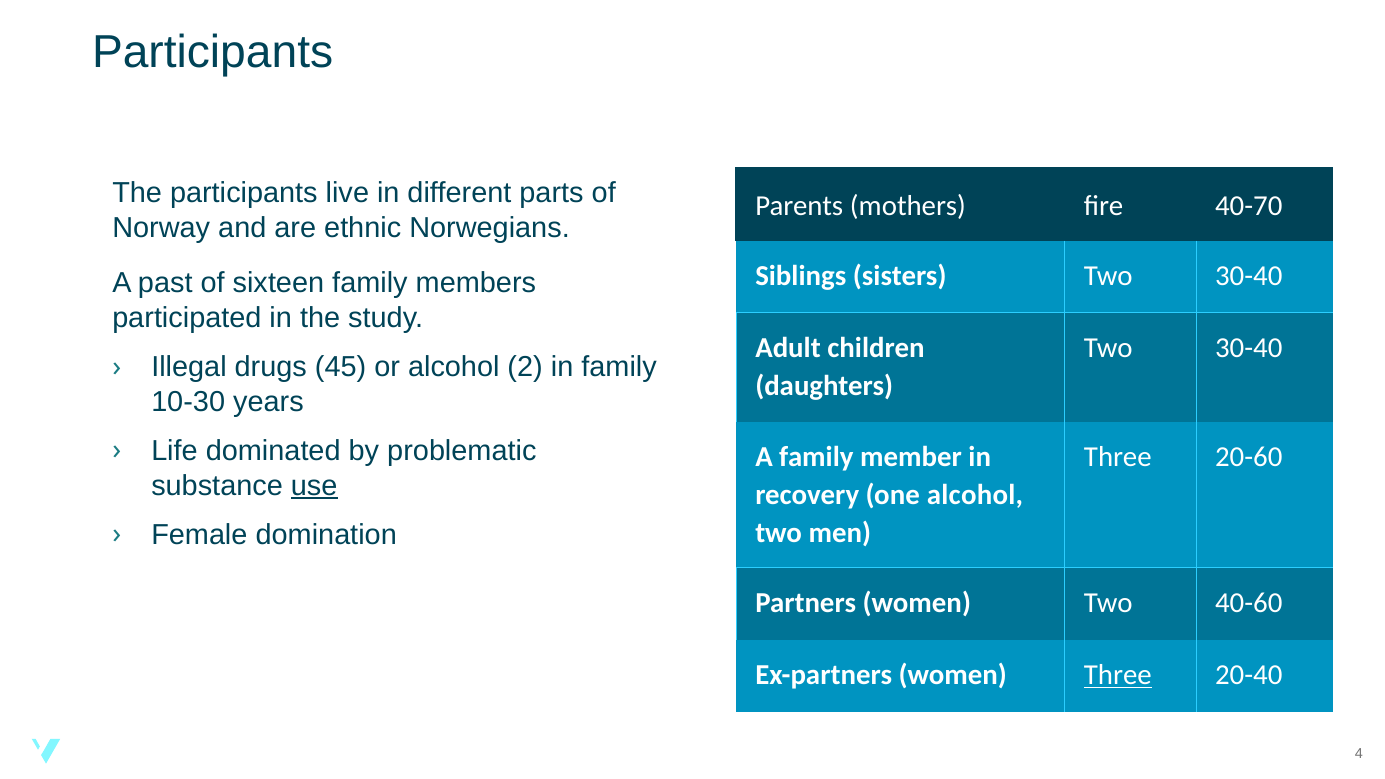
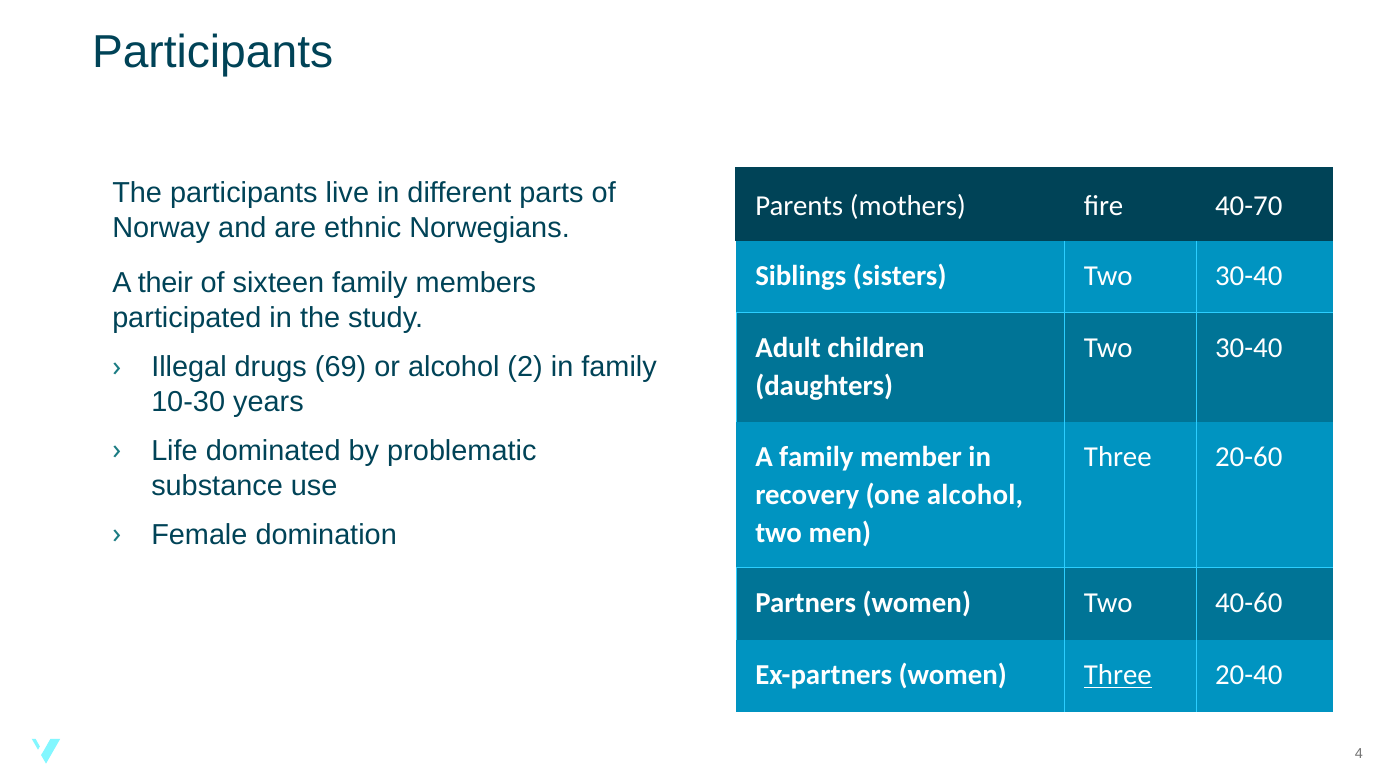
past: past -> their
45: 45 -> 69
use underline: present -> none
